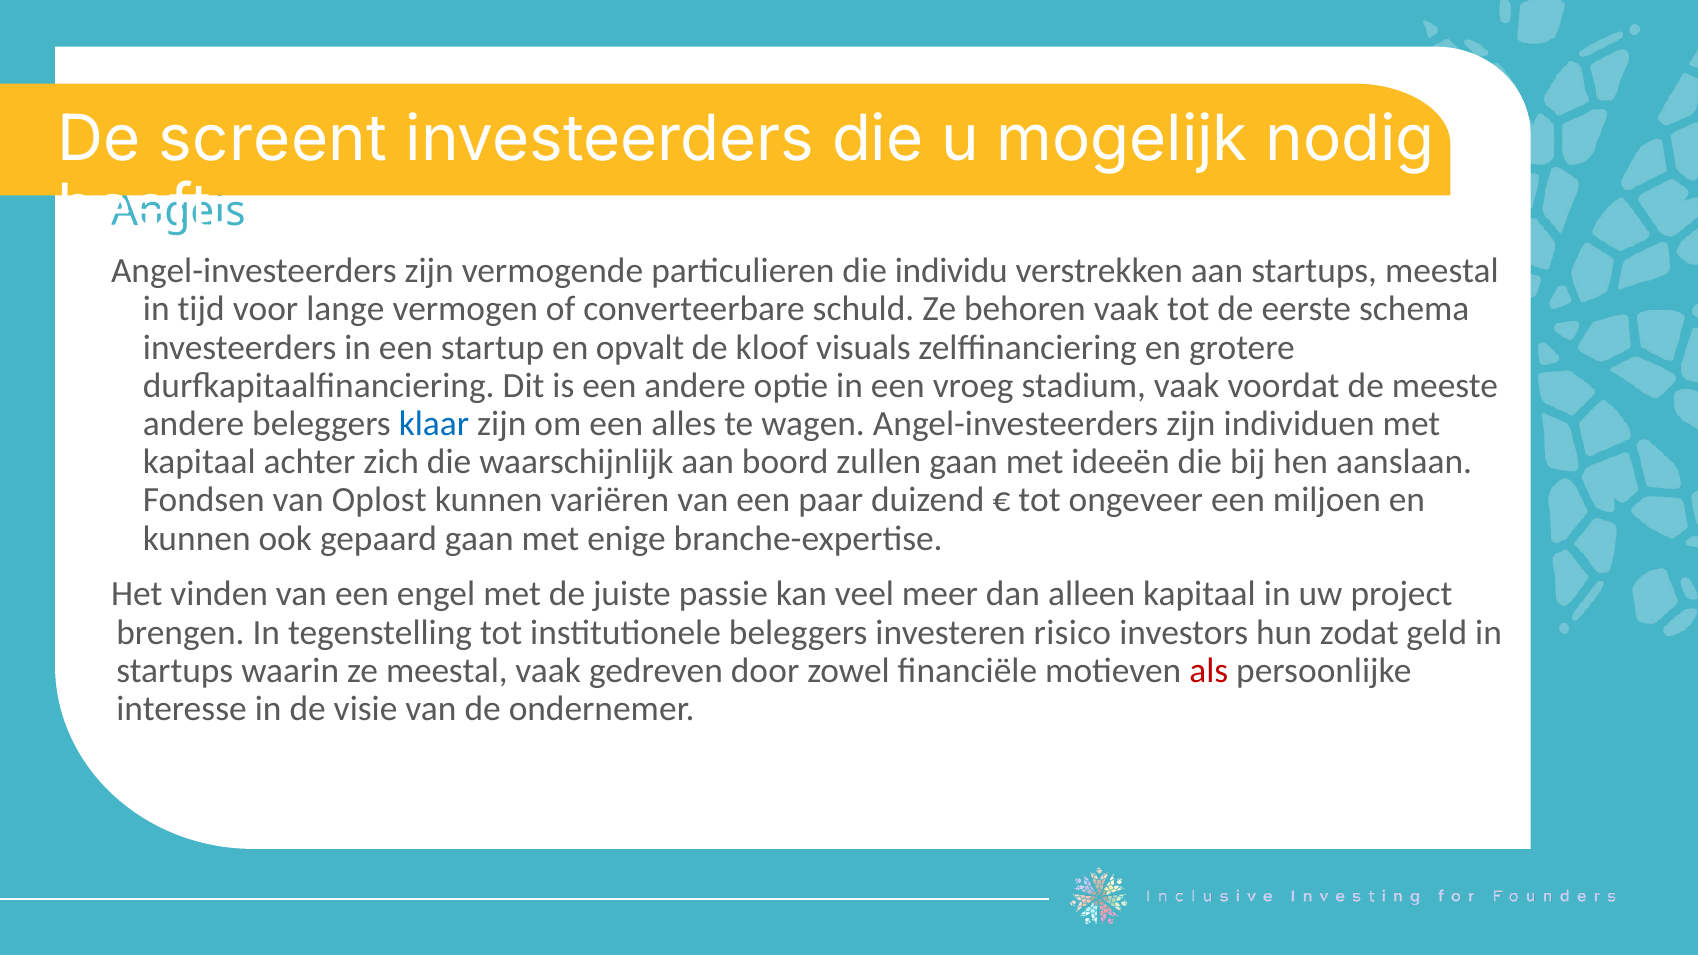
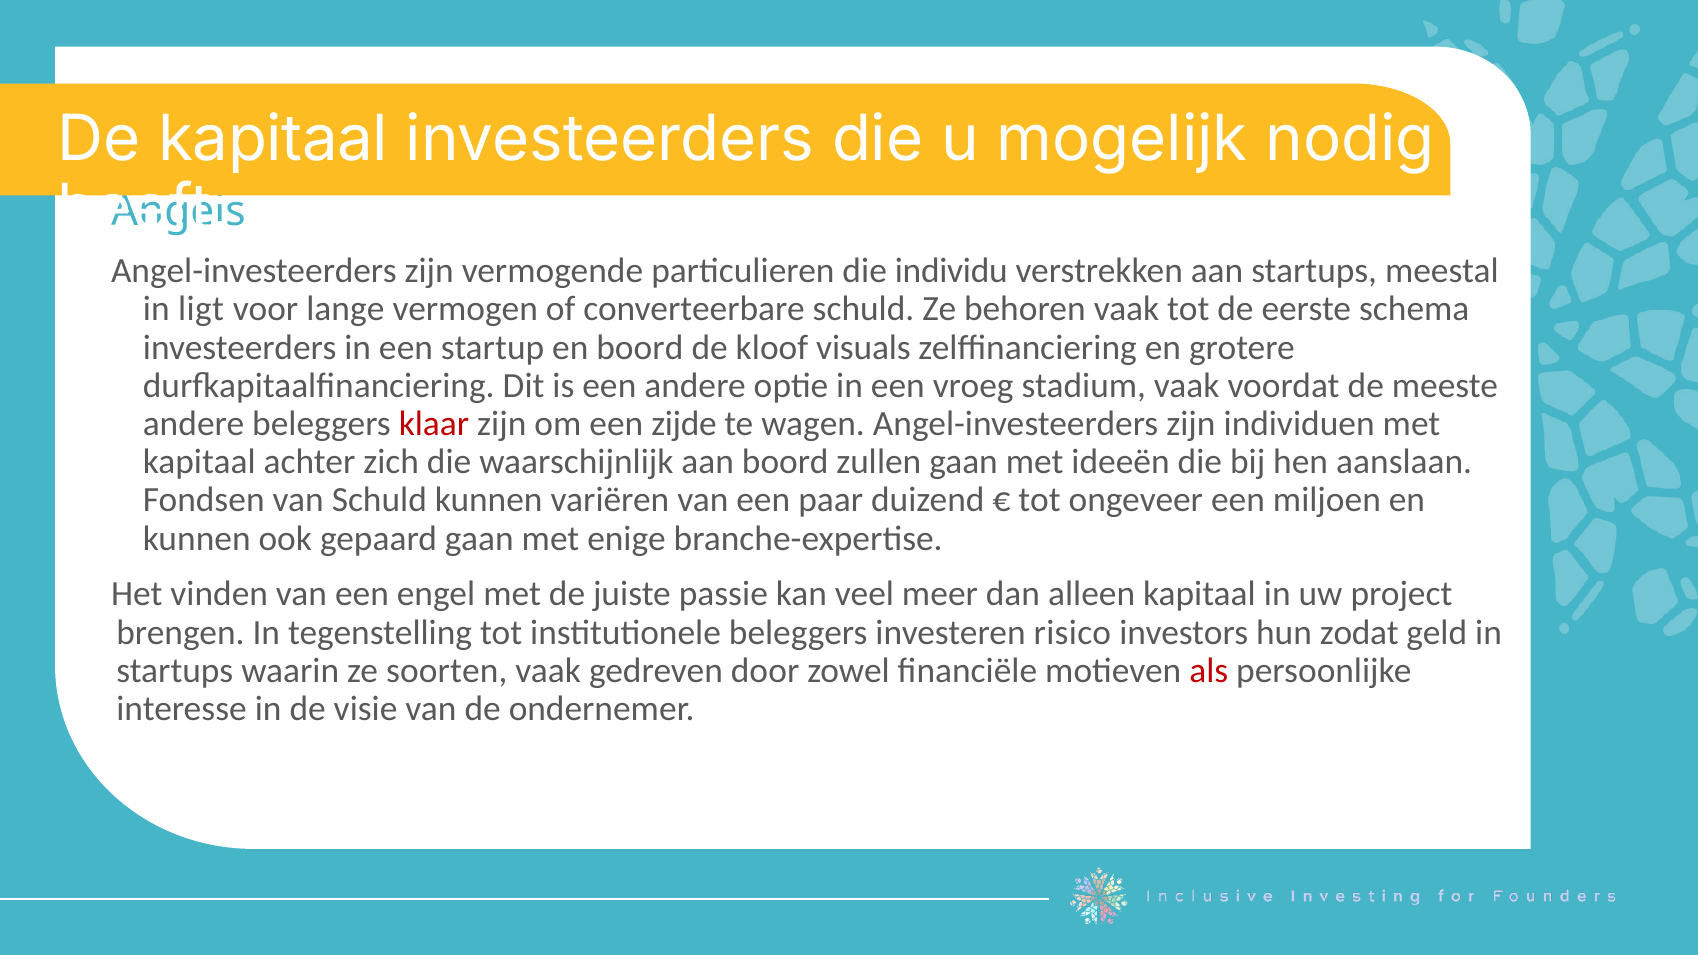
De screent: screent -> kapitaal
tijd: tijd -> ligt
en opvalt: opvalt -> boord
klaar colour: blue -> red
alles: alles -> zijde
van Oplost: Oplost -> Schuld
ze meestal: meestal -> soorten
